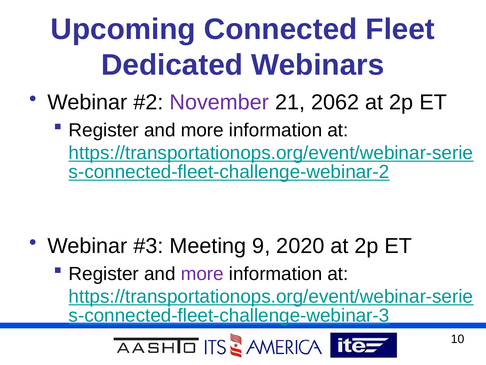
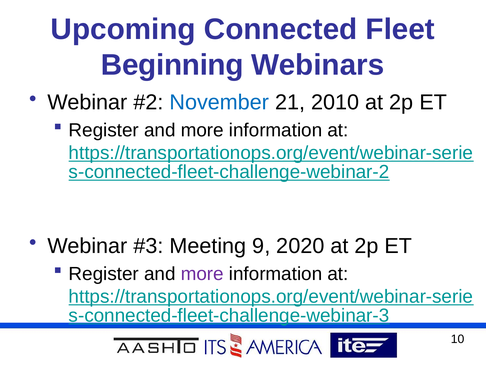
Dedicated: Dedicated -> Beginning
November colour: purple -> blue
2062: 2062 -> 2010
